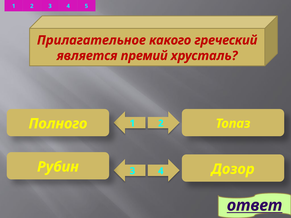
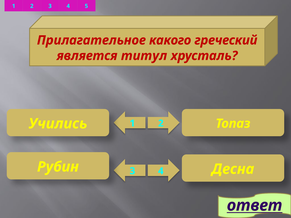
премий: премий -> титул
Полного: Полного -> Учились
Дозор: Дозор -> Десна
